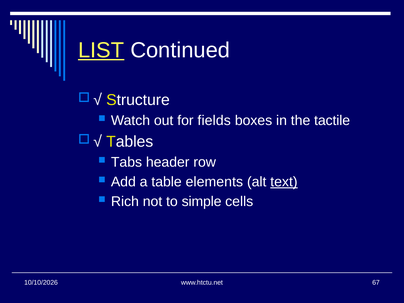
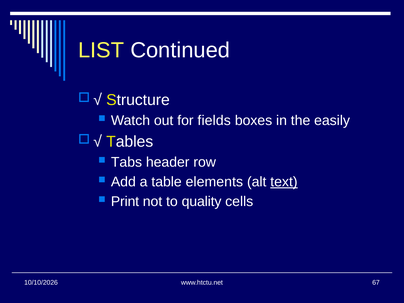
LIST underline: present -> none
tactile: tactile -> easily
Rich: Rich -> Print
simple: simple -> quality
